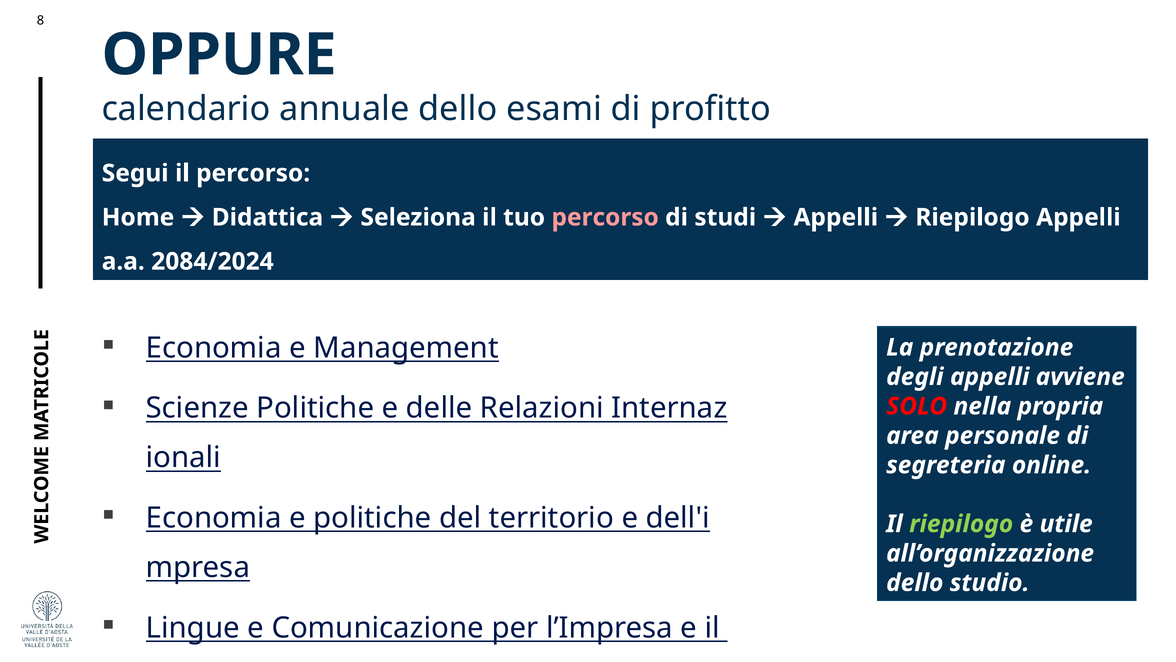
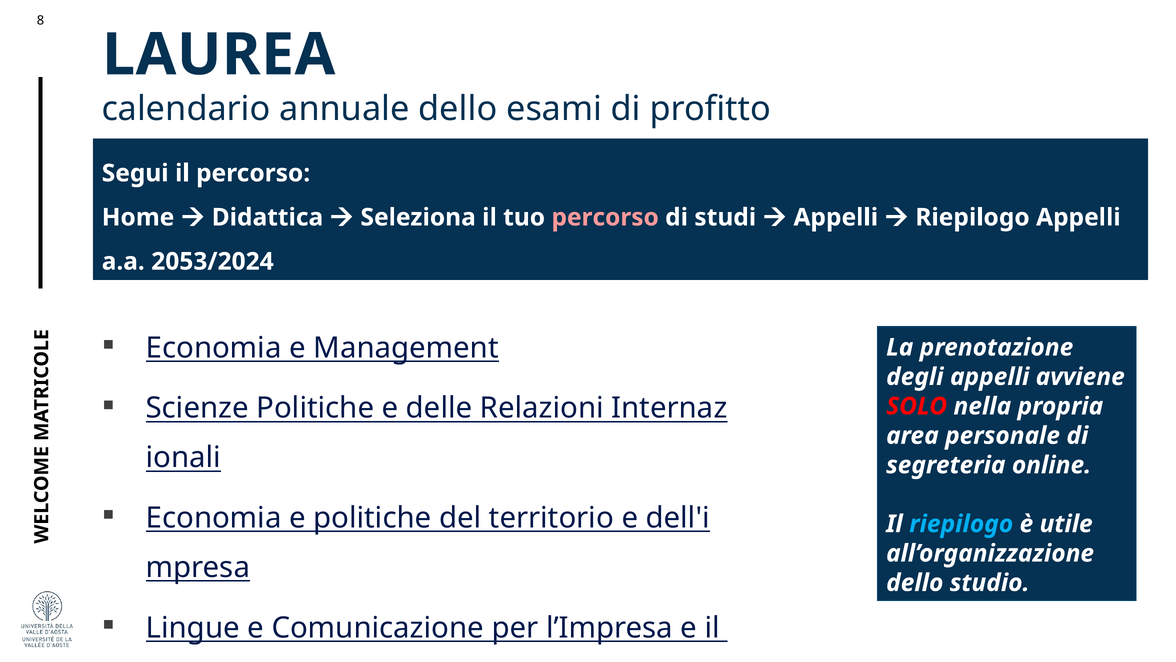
OPPURE: OPPURE -> LAUREA
2084/2024: 2084/2024 -> 2053/2024
riepilogo at (961, 524) colour: light green -> light blue
